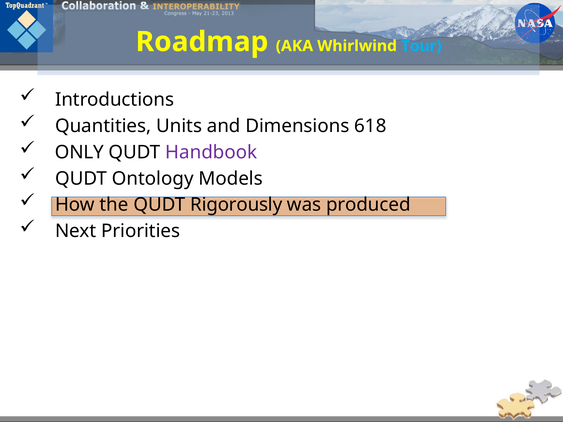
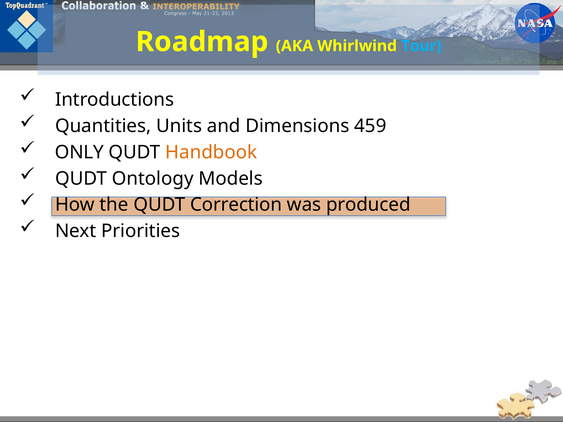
618: 618 -> 459
Handbook colour: purple -> orange
Rigorously: Rigorously -> Correction
